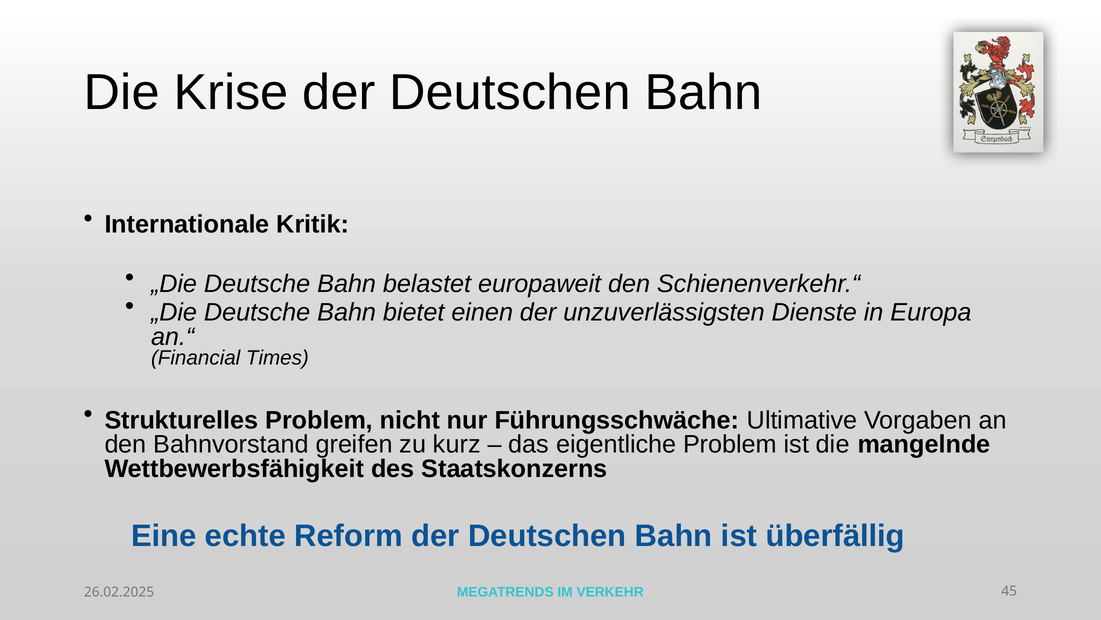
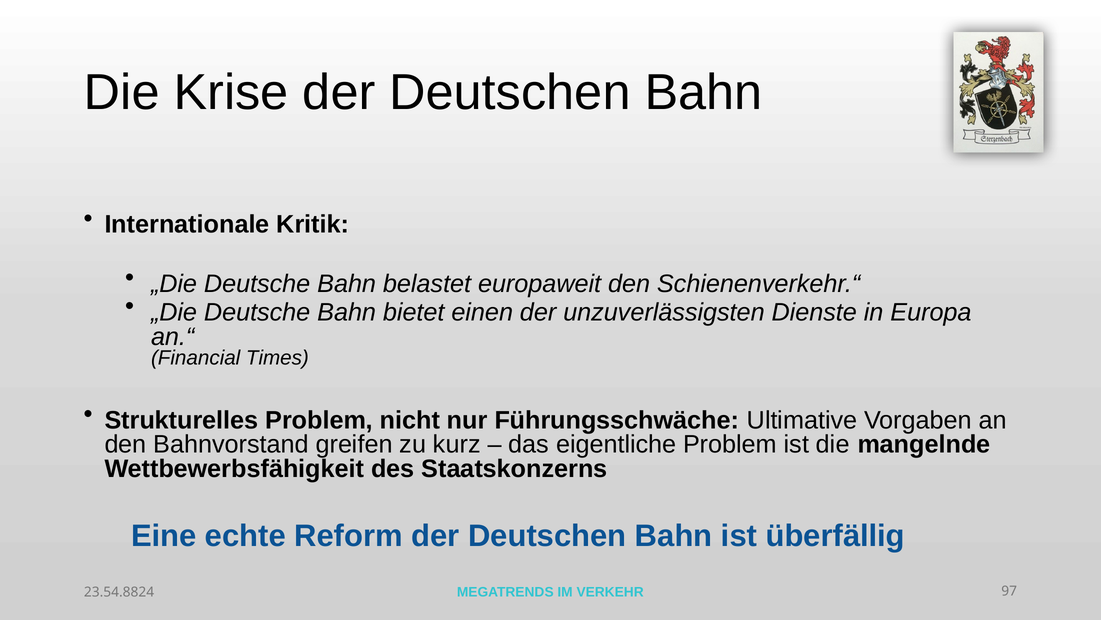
45: 45 -> 97
26.02.2025: 26.02.2025 -> 23.54.8824
